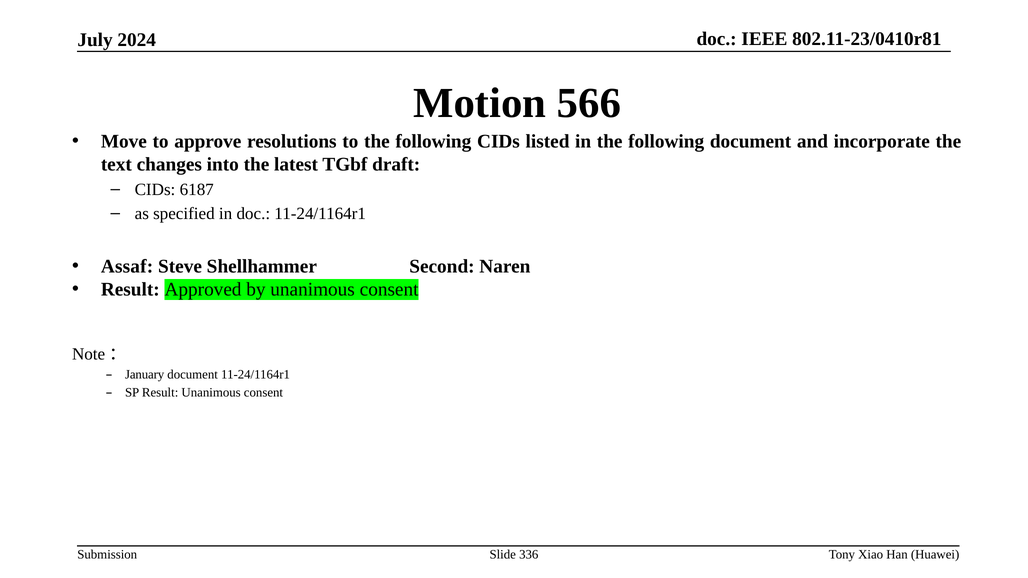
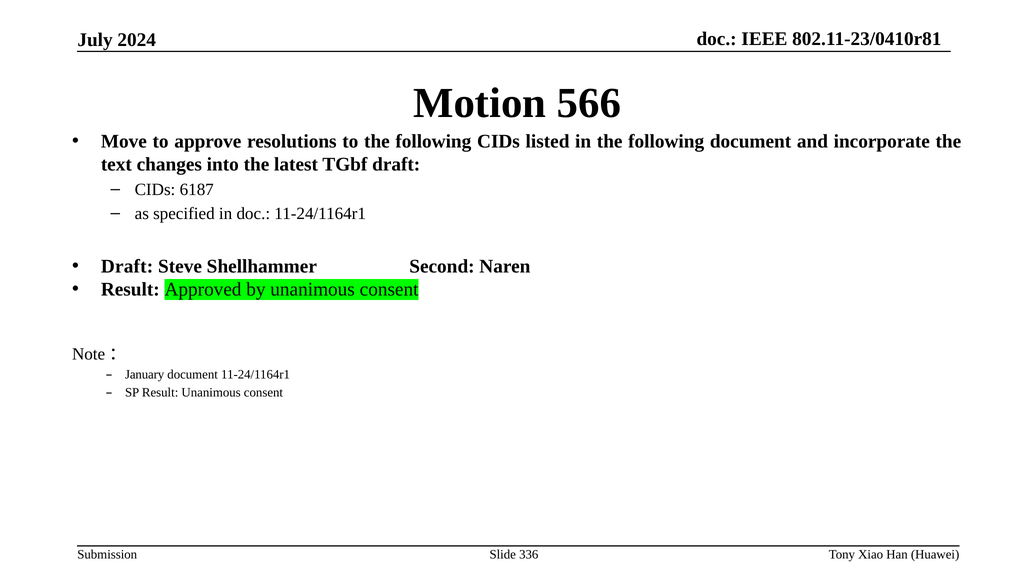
Assaf at (127, 267): Assaf -> Draft
